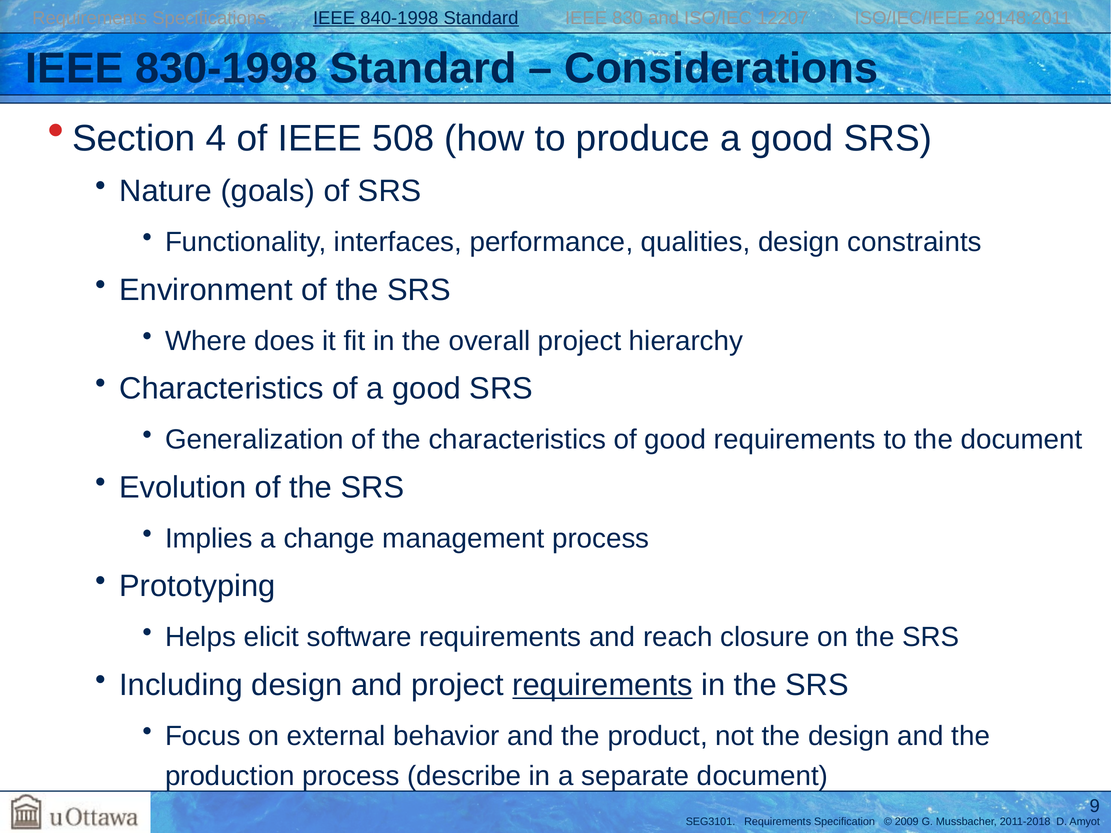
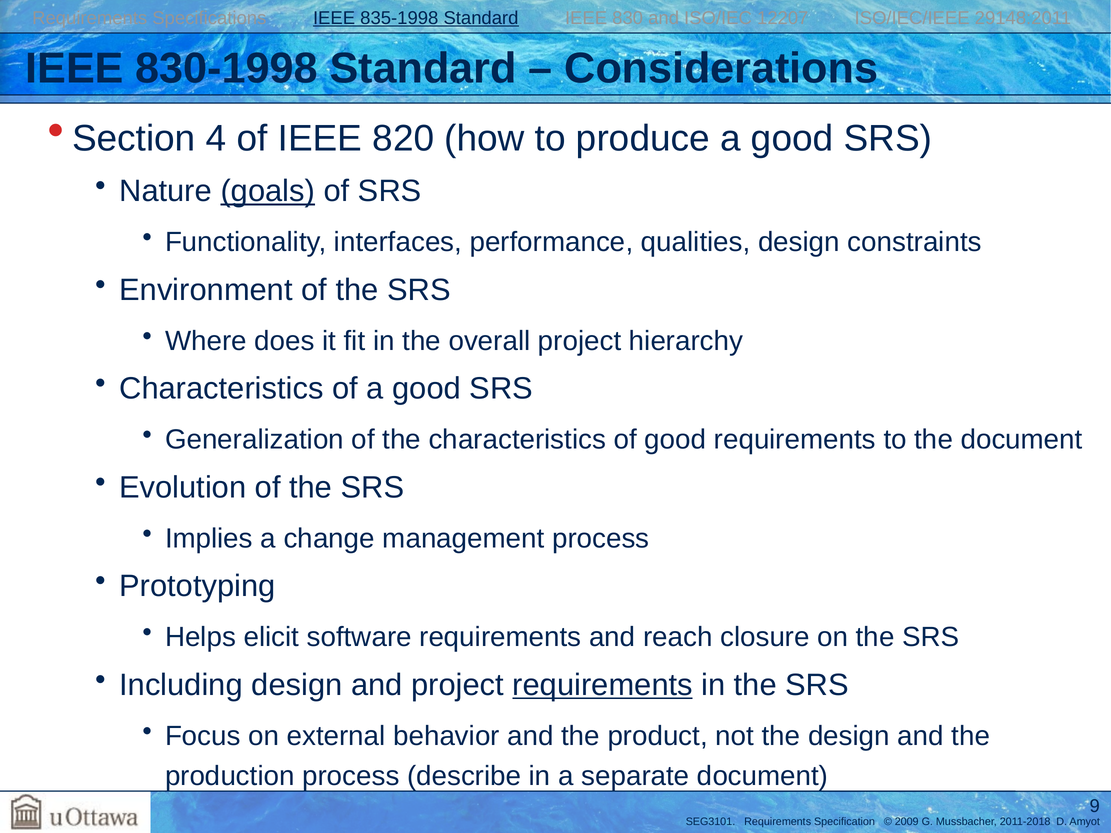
840-1998: 840-1998 -> 835-1998
508: 508 -> 820
goals underline: none -> present
